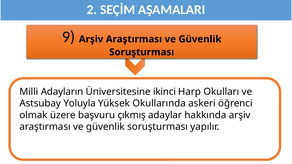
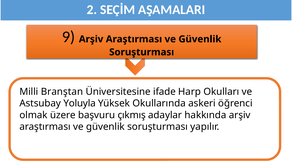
Adayların: Adayların -> Branştan
ikinci: ikinci -> ifade
